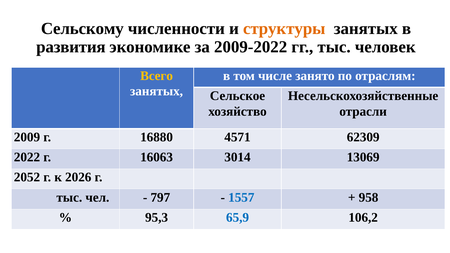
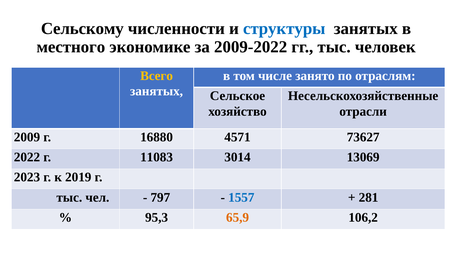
структуры colour: orange -> blue
развития: развития -> местного
62309: 62309 -> 73627
16063: 16063 -> 11083
2052: 2052 -> 2023
2026: 2026 -> 2019
958: 958 -> 281
65,9 colour: blue -> orange
